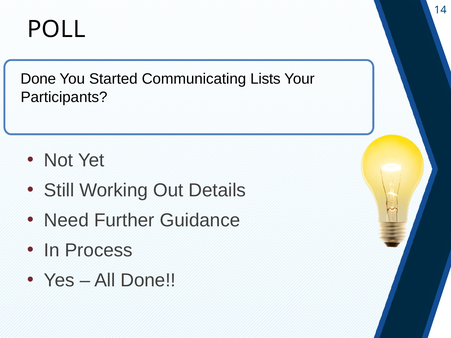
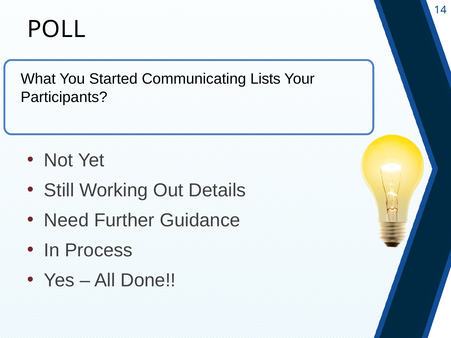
Done at (38, 79): Done -> What
